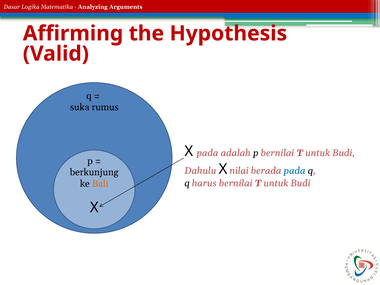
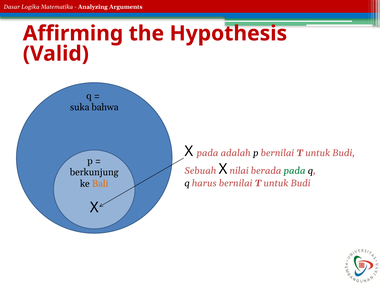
rumus: rumus -> bahwa
Dahulu: Dahulu -> Sebuah
pada at (295, 171) colour: blue -> green
